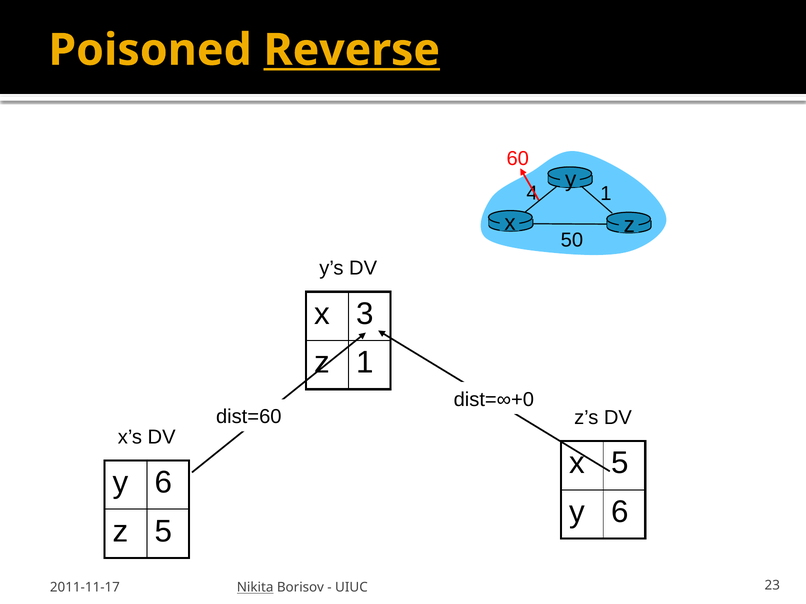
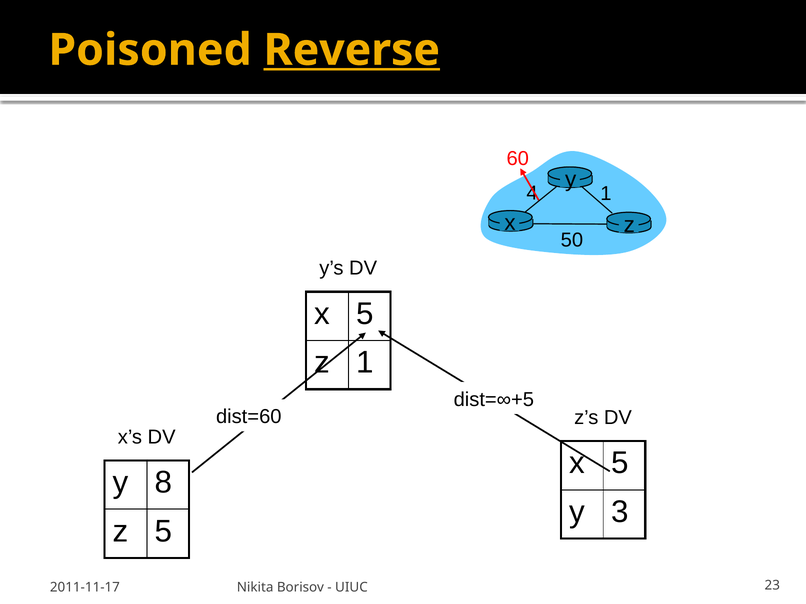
3 at (365, 314): 3 -> 5
dist=∞+0: dist=∞+0 -> dist=∞+5
6 at (164, 483): 6 -> 8
6 at (620, 512): 6 -> 3
Nikita underline: present -> none
